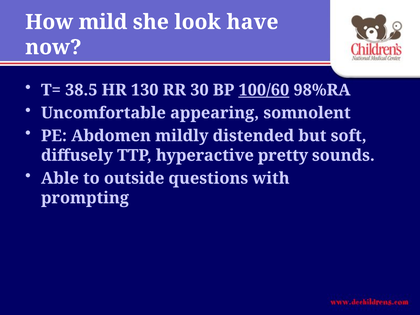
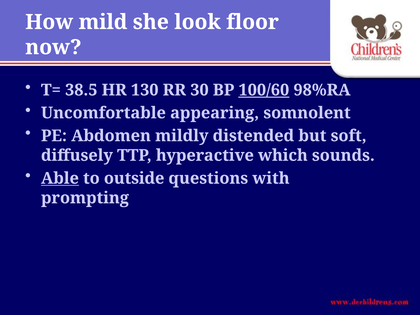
have: have -> floor
pretty: pretty -> which
Able underline: none -> present
